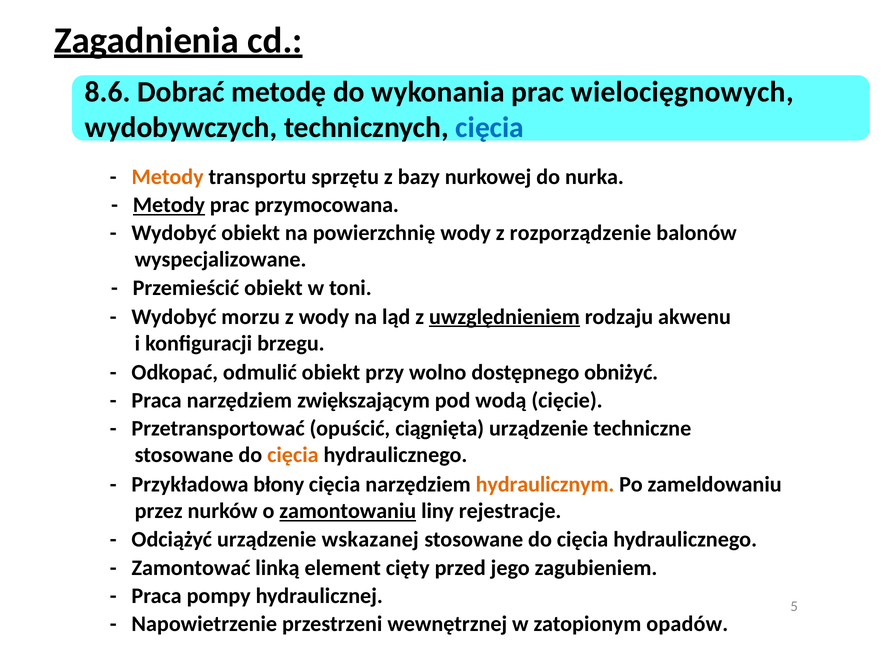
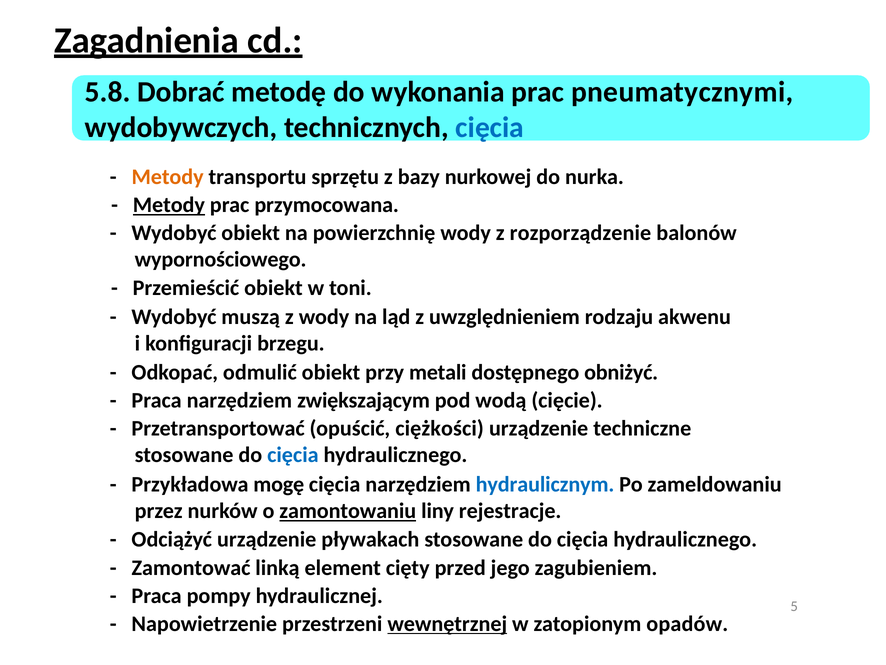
8.6: 8.6 -> 5.8
wielocięgnowych: wielocięgnowych -> pneumatycznymi
wyspecjalizowane: wyspecjalizowane -> wypornościowego
morzu: morzu -> muszą
uwzględnieniem underline: present -> none
wolno: wolno -> metali
ciągnięta: ciągnięta -> ciężkości
cięcia at (293, 455) colour: orange -> blue
błony: błony -> mogę
hydraulicznym colour: orange -> blue
wskazanej: wskazanej -> pływakach
wewnętrznej underline: none -> present
